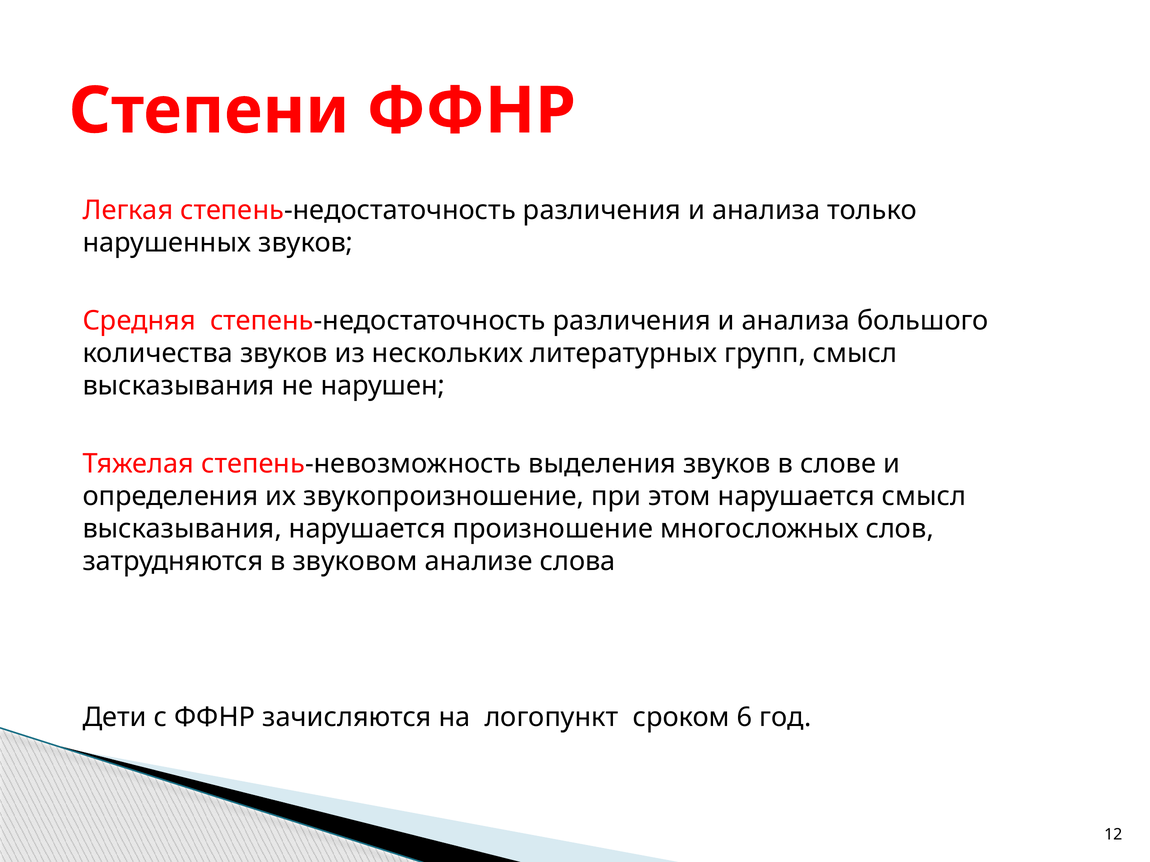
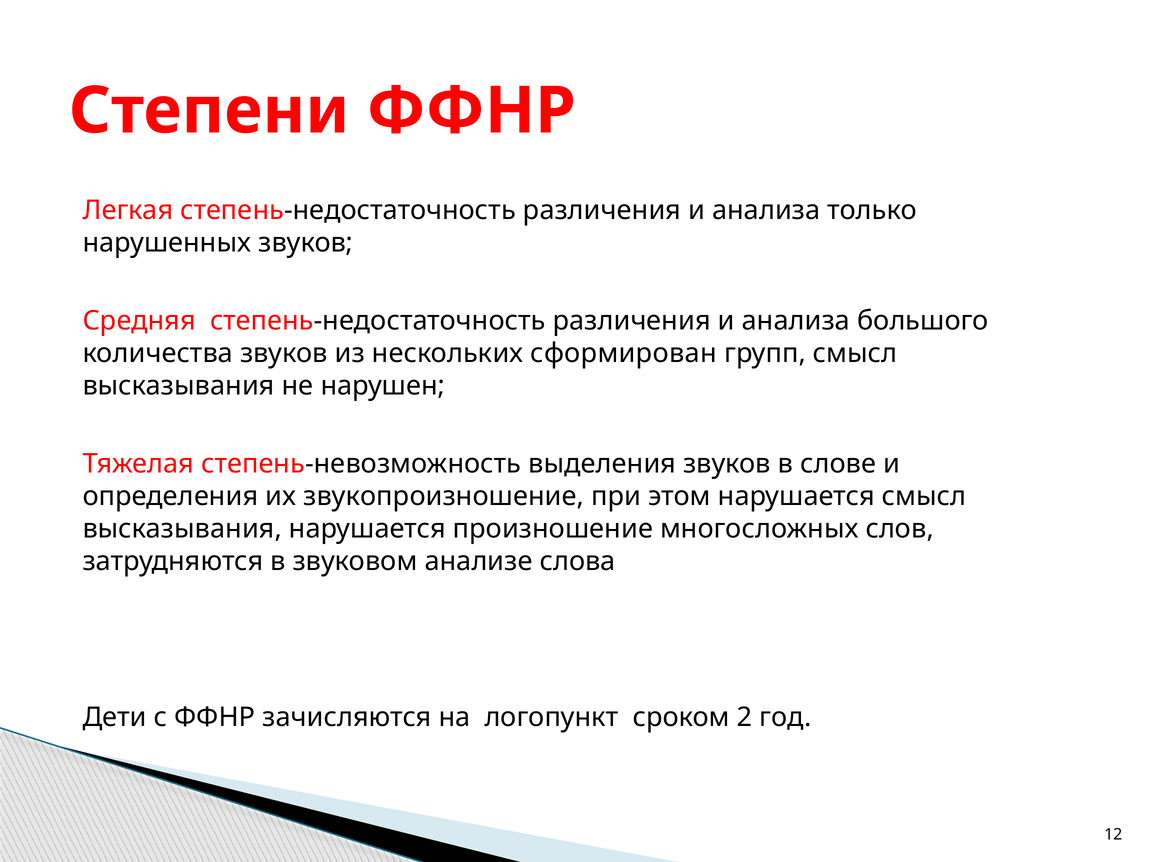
литературных: литературных -> сформирован
6: 6 -> 2
